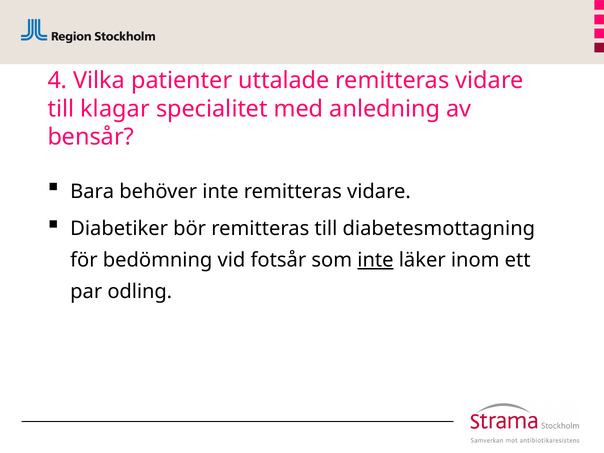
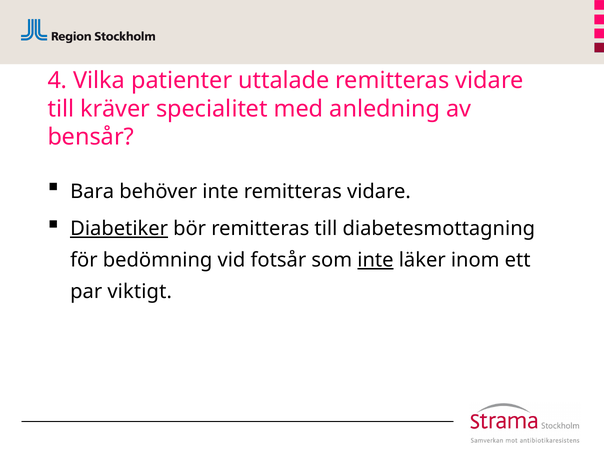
klagar: klagar -> kräver
Diabetiker underline: none -> present
odling: odling -> viktigt
